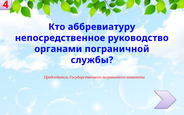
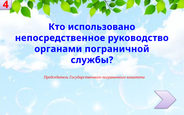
аббревиатуру: аббревиатуру -> использовано
